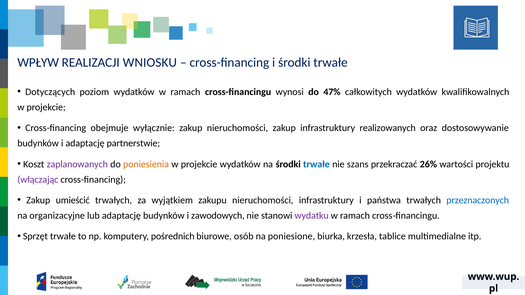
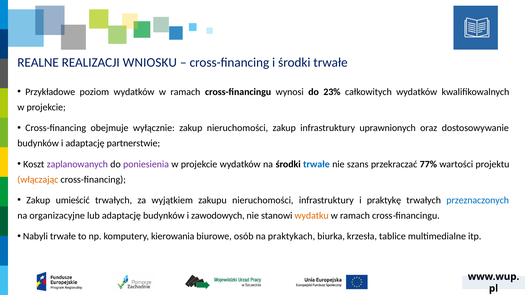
WPŁYW: WPŁYW -> REALNE
Dotyczących: Dotyczących -> Przykładowe
47%: 47% -> 23%
realizowanych: realizowanych -> uprawnionych
poniesienia colour: orange -> purple
26%: 26% -> 77%
włączając colour: purple -> orange
państwa: państwa -> praktykę
wydatku colour: purple -> orange
Sprzęt: Sprzęt -> Nabyli
pośrednich: pośrednich -> kierowania
poniesione: poniesione -> praktykach
